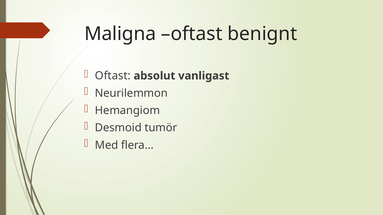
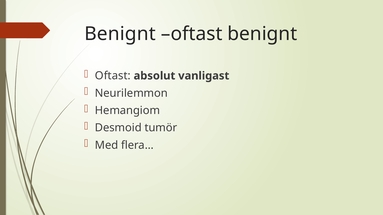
Maligna at (120, 34): Maligna -> Benignt
